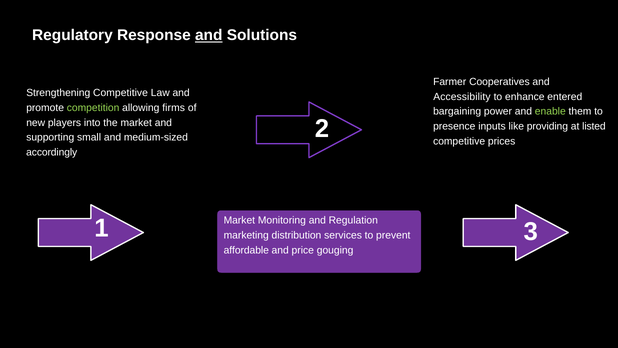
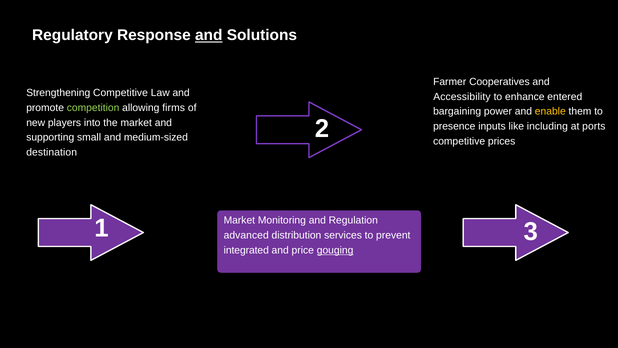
enable colour: light green -> yellow
providing: providing -> including
listed: listed -> ports
accordingly: accordingly -> destination
marketing: marketing -> advanced
affordable: affordable -> integrated
gouging underline: none -> present
